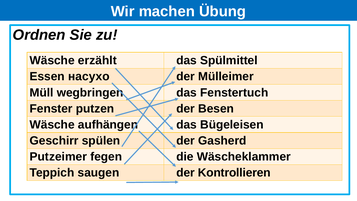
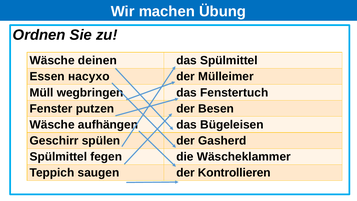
erzählt: erzählt -> deinen
Putzeimer at (58, 157): Putzeimer -> Spülmittel
